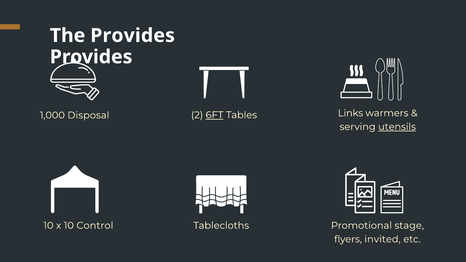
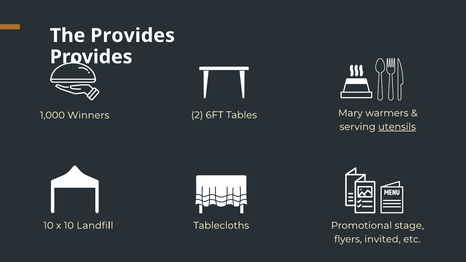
6FT underline: present -> none
Links: Links -> Mary
Disposal: Disposal -> Winners
Control: Control -> Landfill
